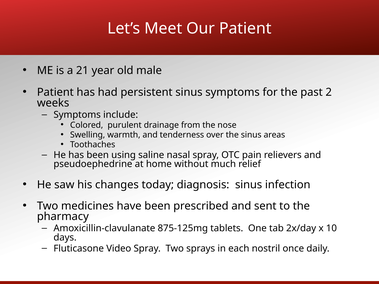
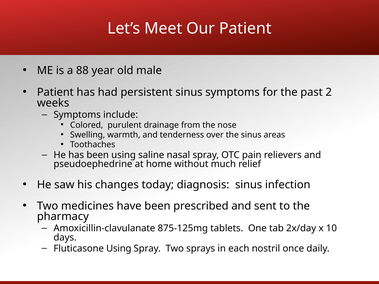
21: 21 -> 88
Fluticasone Video: Video -> Using
